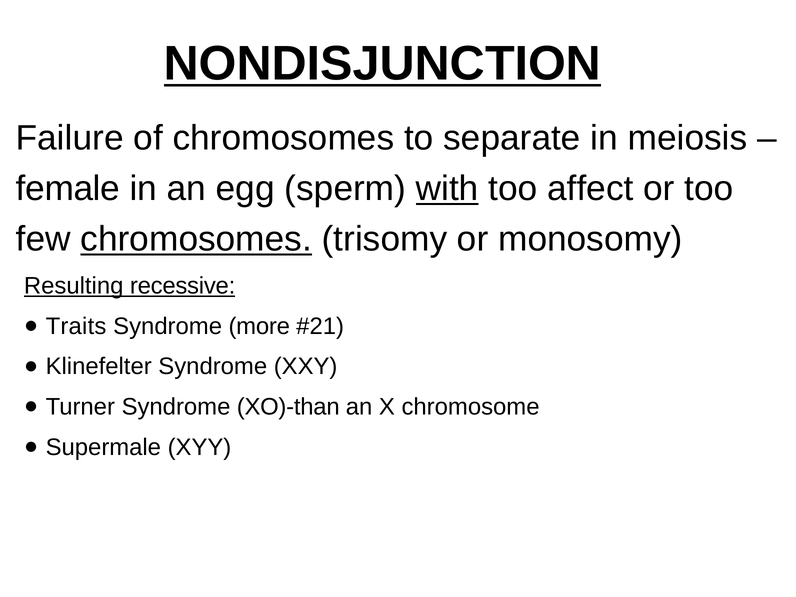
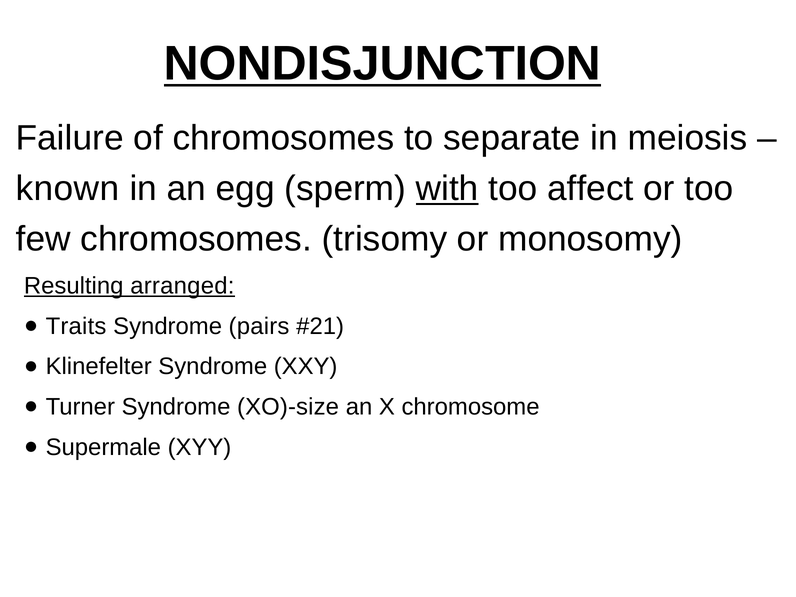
female: female -> known
chromosomes at (196, 239) underline: present -> none
recessive: recessive -> arranged
more: more -> pairs
XO)-than: XO)-than -> XO)-size
